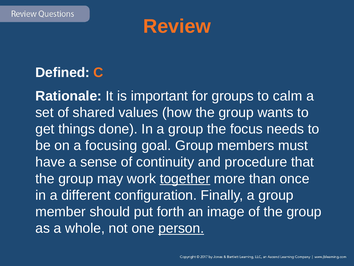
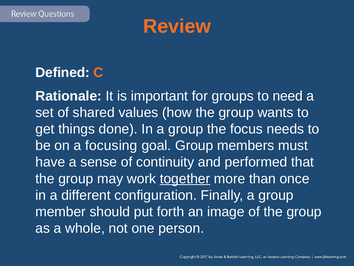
calm: calm -> need
procedure: procedure -> performed
person underline: present -> none
